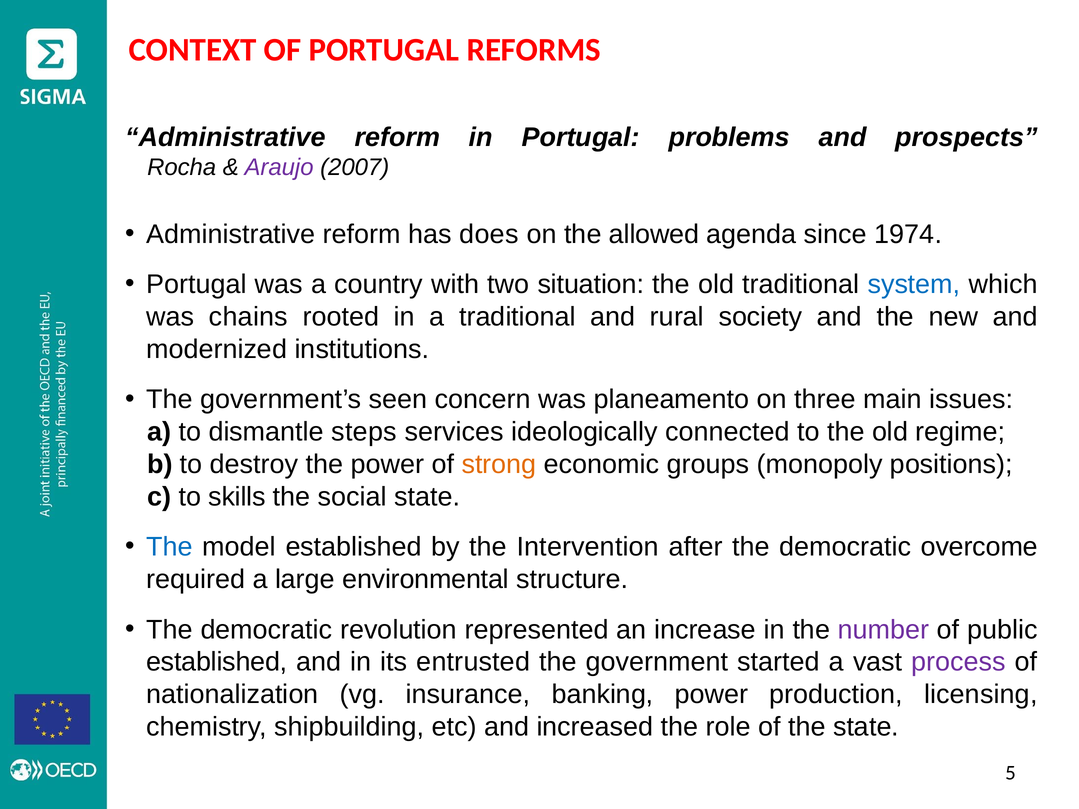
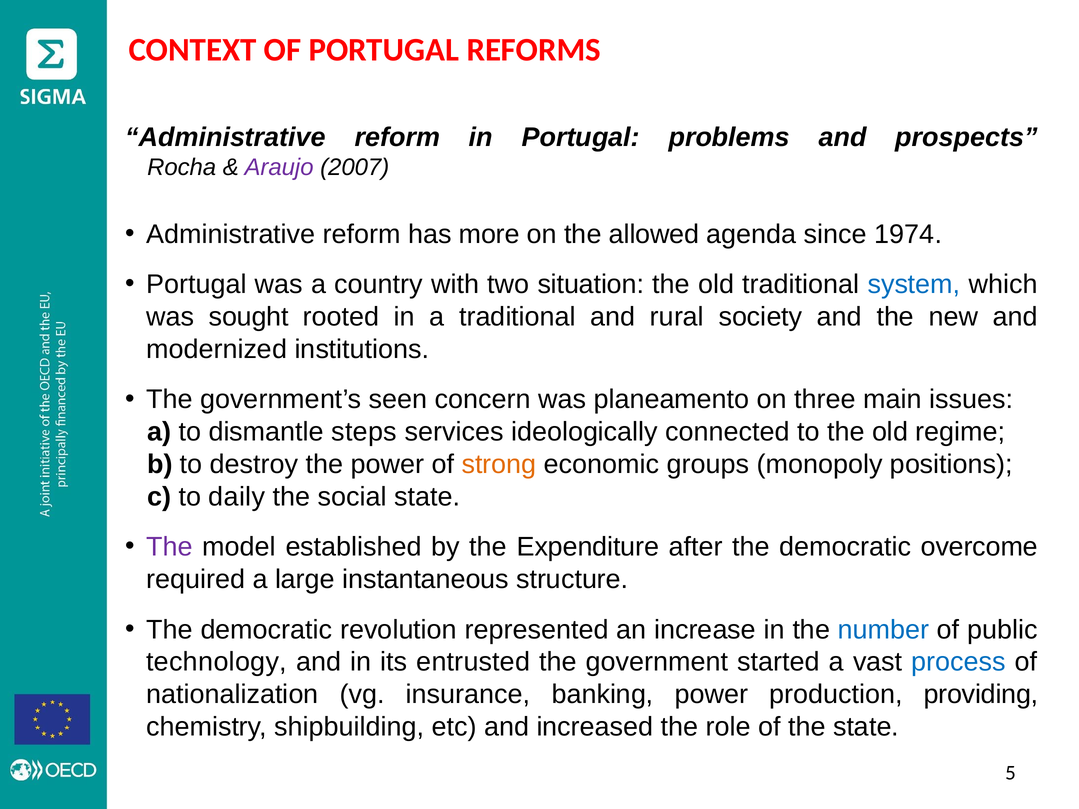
does: does -> more
chains: chains -> sought
skills: skills -> daily
The at (169, 547) colour: blue -> purple
Intervention: Intervention -> Expenditure
environmental: environmental -> instantaneous
number colour: purple -> blue
established at (217, 662): established -> technology
process colour: purple -> blue
licensing: licensing -> providing
